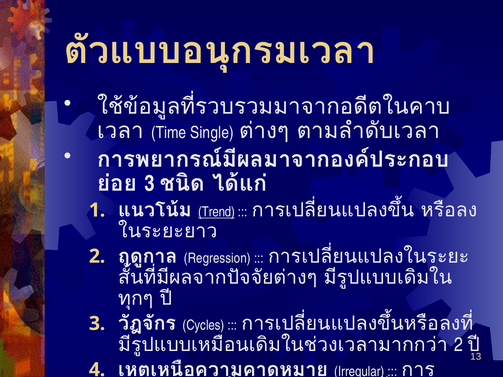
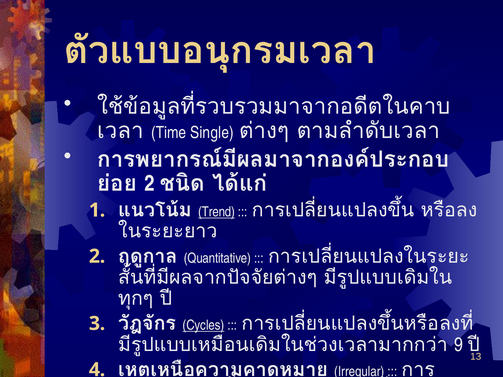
3 at (150, 184): 3 -> 2
Regression: Regression -> Quantitative
Cycles underline: none -> present
2 at (459, 345): 2 -> 9
